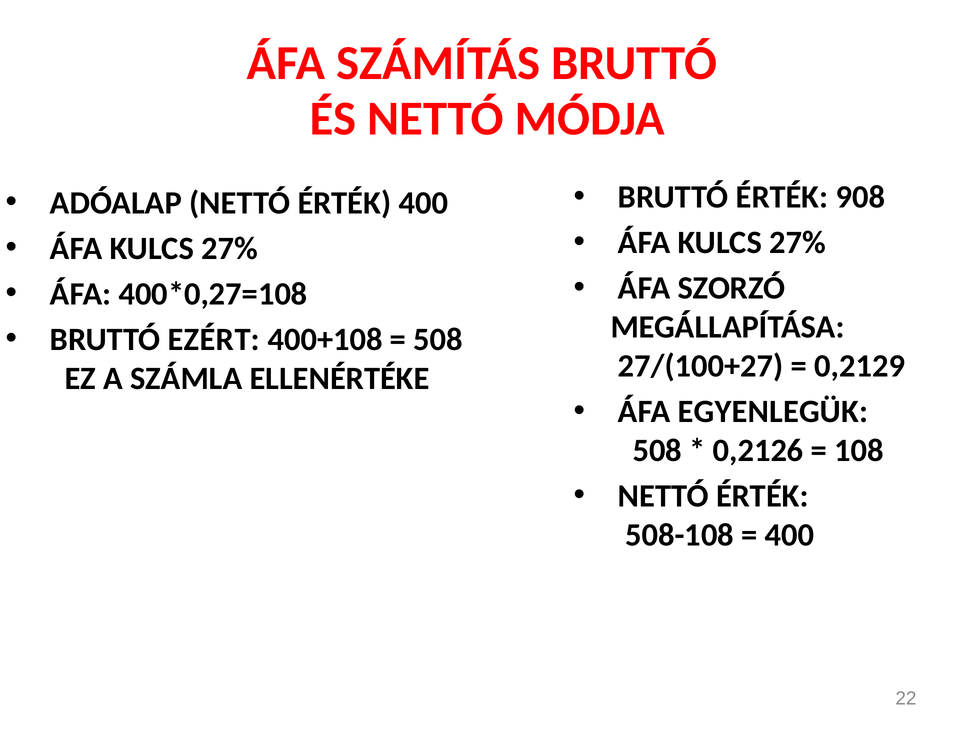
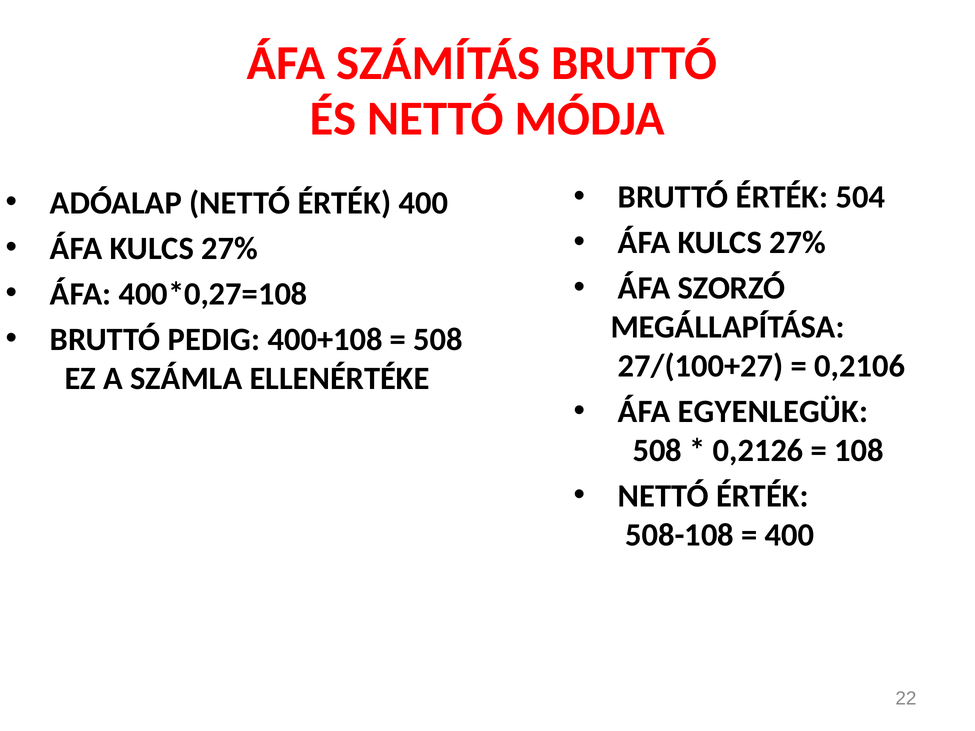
908: 908 -> 504
EZÉRT: EZÉRT -> PEDIG
0,2129: 0,2129 -> 0,2106
